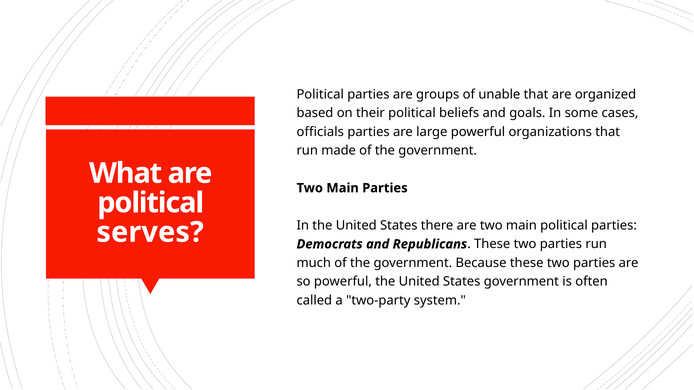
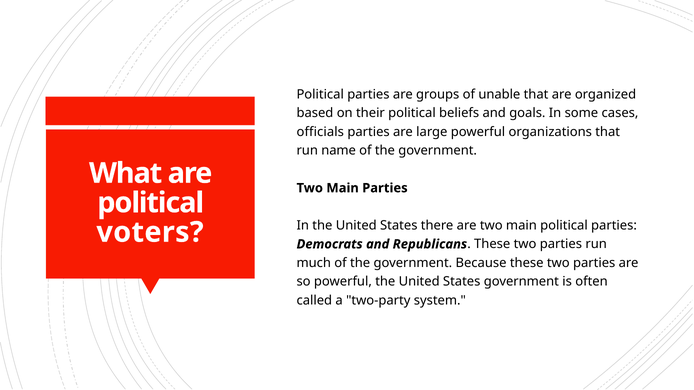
made: made -> name
serves: serves -> voters
